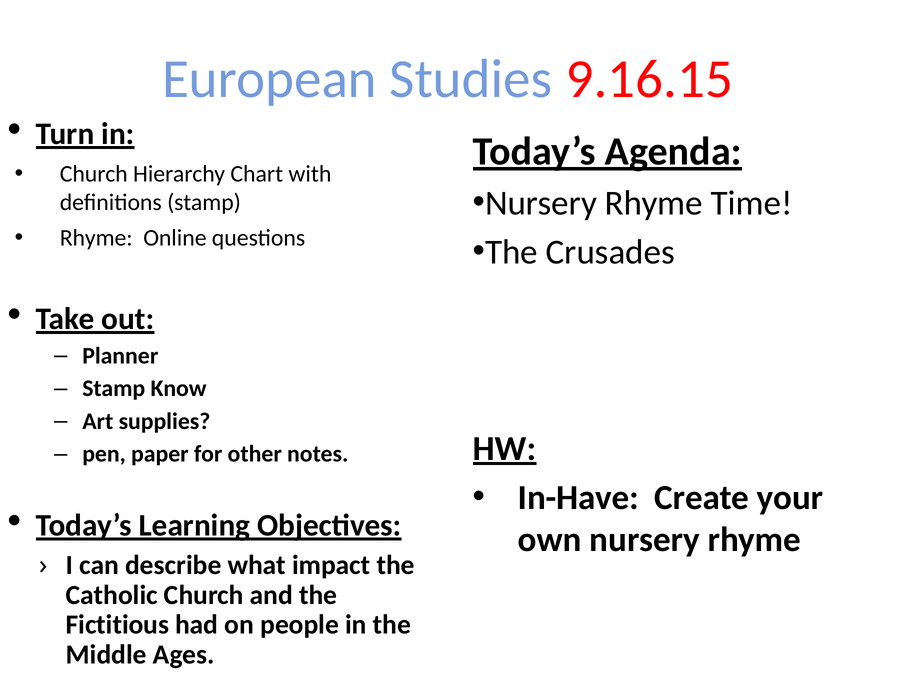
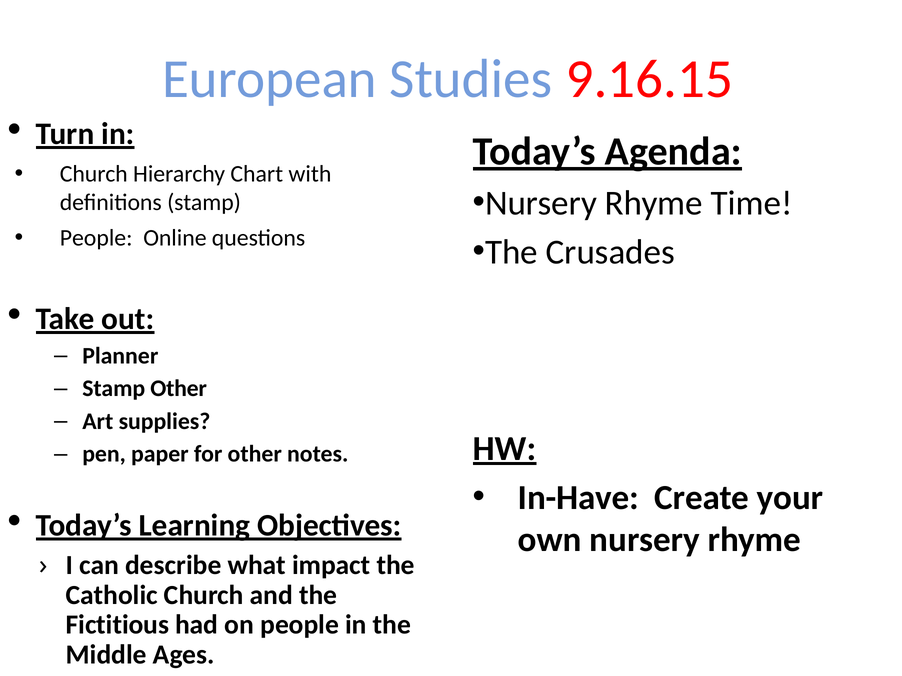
Rhyme at (96, 238): Rhyme -> People
Stamp Know: Know -> Other
